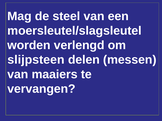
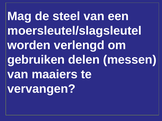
slijpsteen: slijpsteen -> gebruiken
